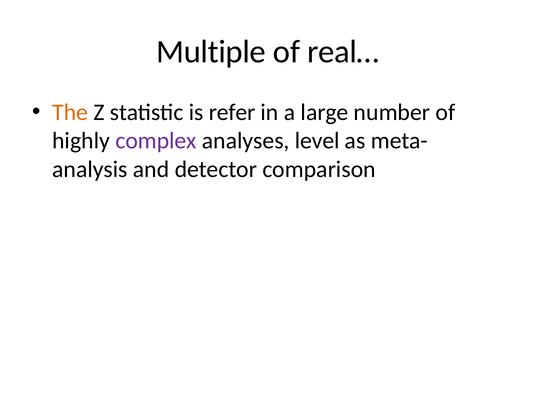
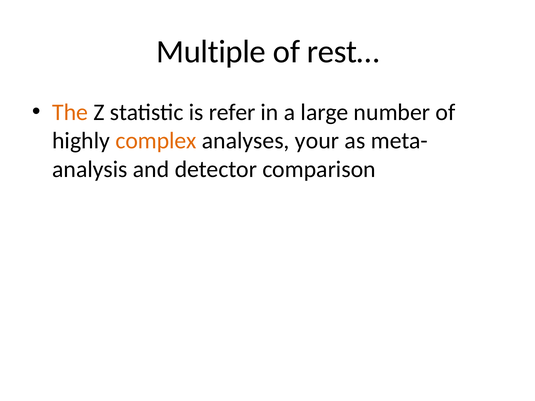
real…: real… -> rest…
complex colour: purple -> orange
level: level -> your
